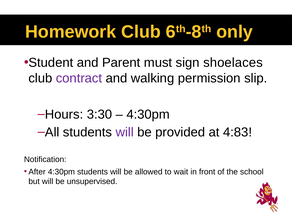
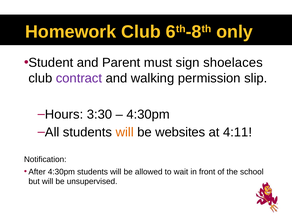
will at (125, 132) colour: purple -> orange
provided: provided -> websites
4:83: 4:83 -> 4:11
